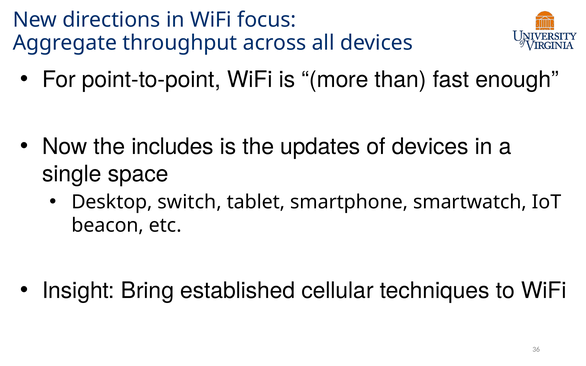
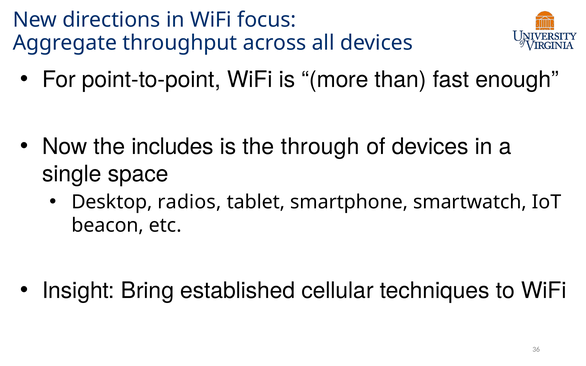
updates: updates -> through
switch: switch -> radios
